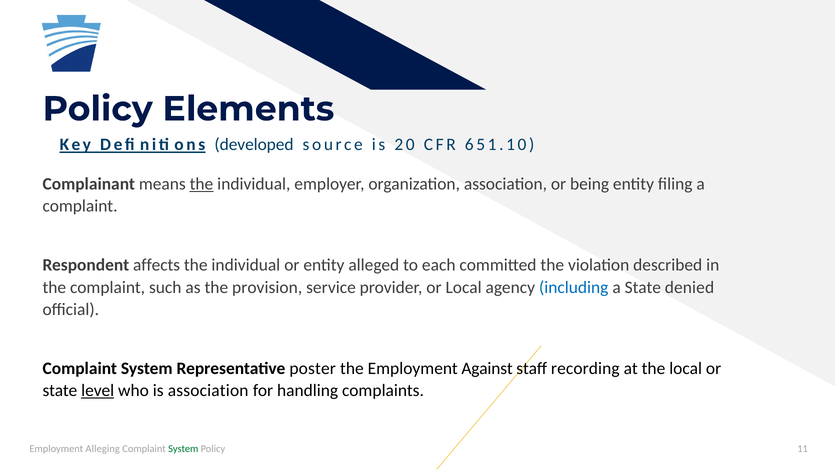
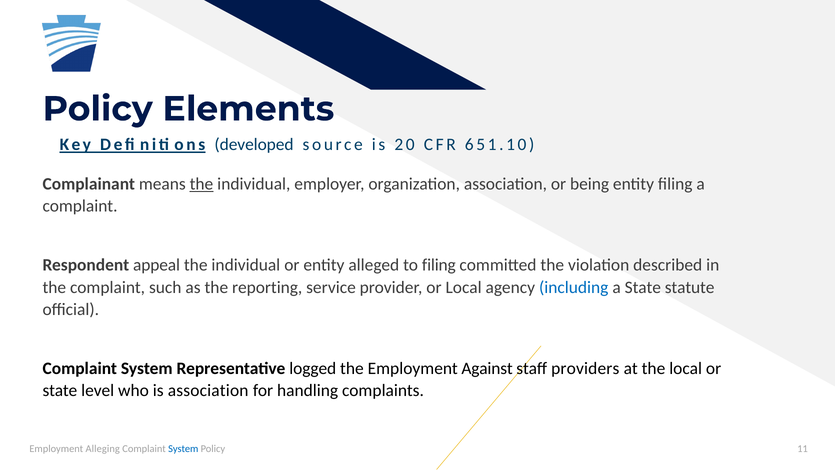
affects: affects -> appeal
to each: each -> filing
provision: provision -> reporting
denied: denied -> statute
poster: poster -> logged
recording: recording -> providers
level underline: present -> none
System at (183, 449) colour: green -> blue
